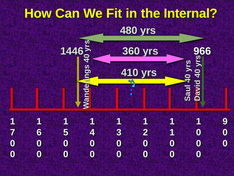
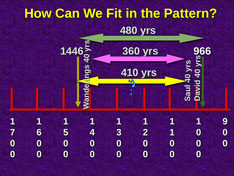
Internal: Internal -> Pattern
